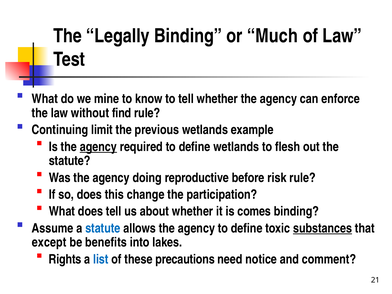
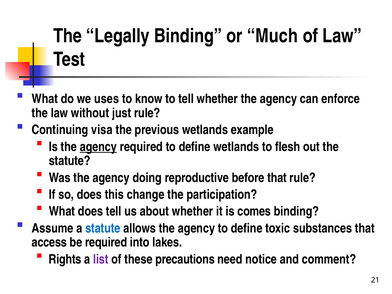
mine: mine -> uses
find: find -> just
limit: limit -> visa
before risk: risk -> that
substances underline: present -> none
except: except -> access
be benefits: benefits -> required
list colour: blue -> purple
